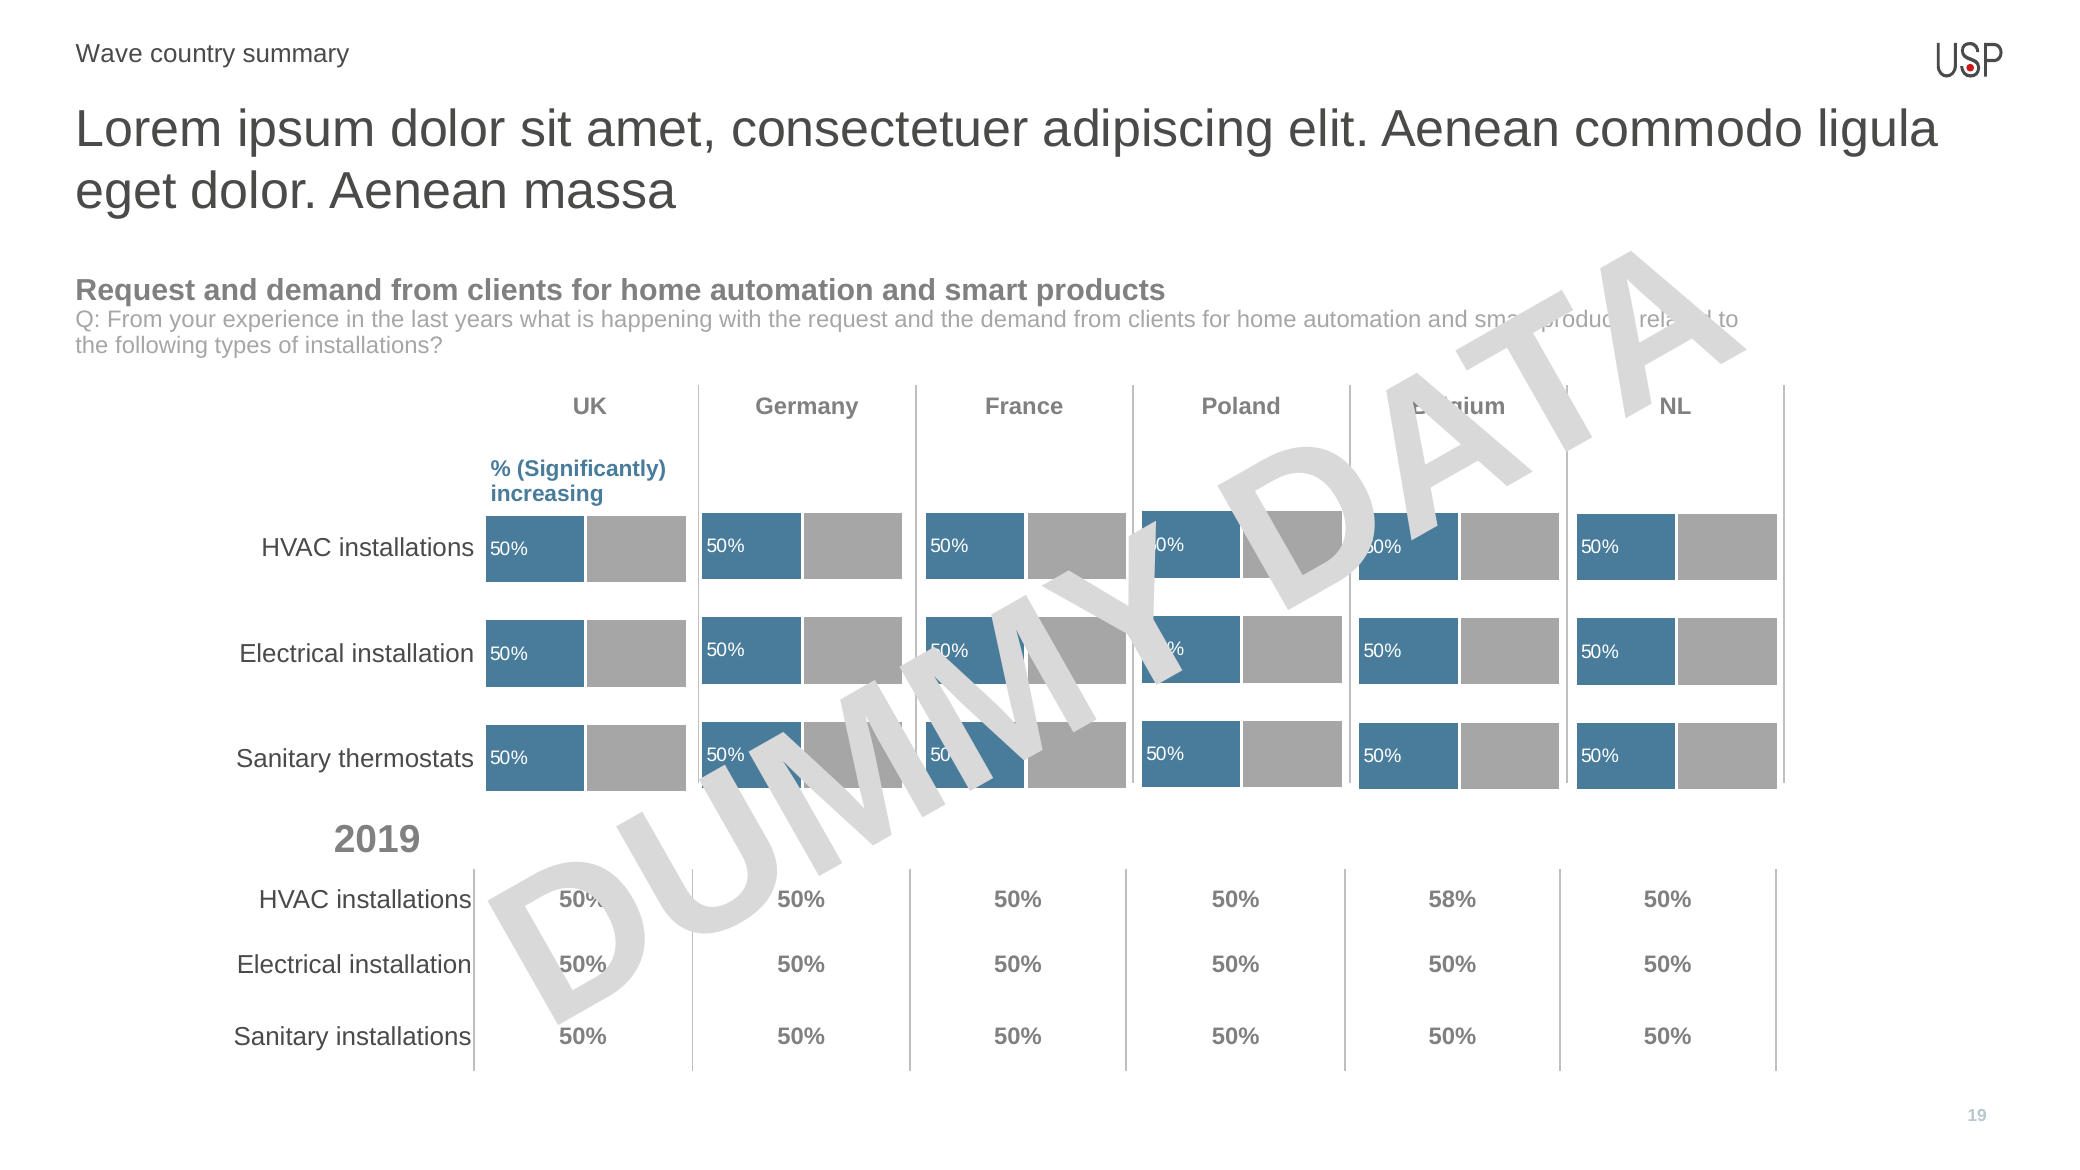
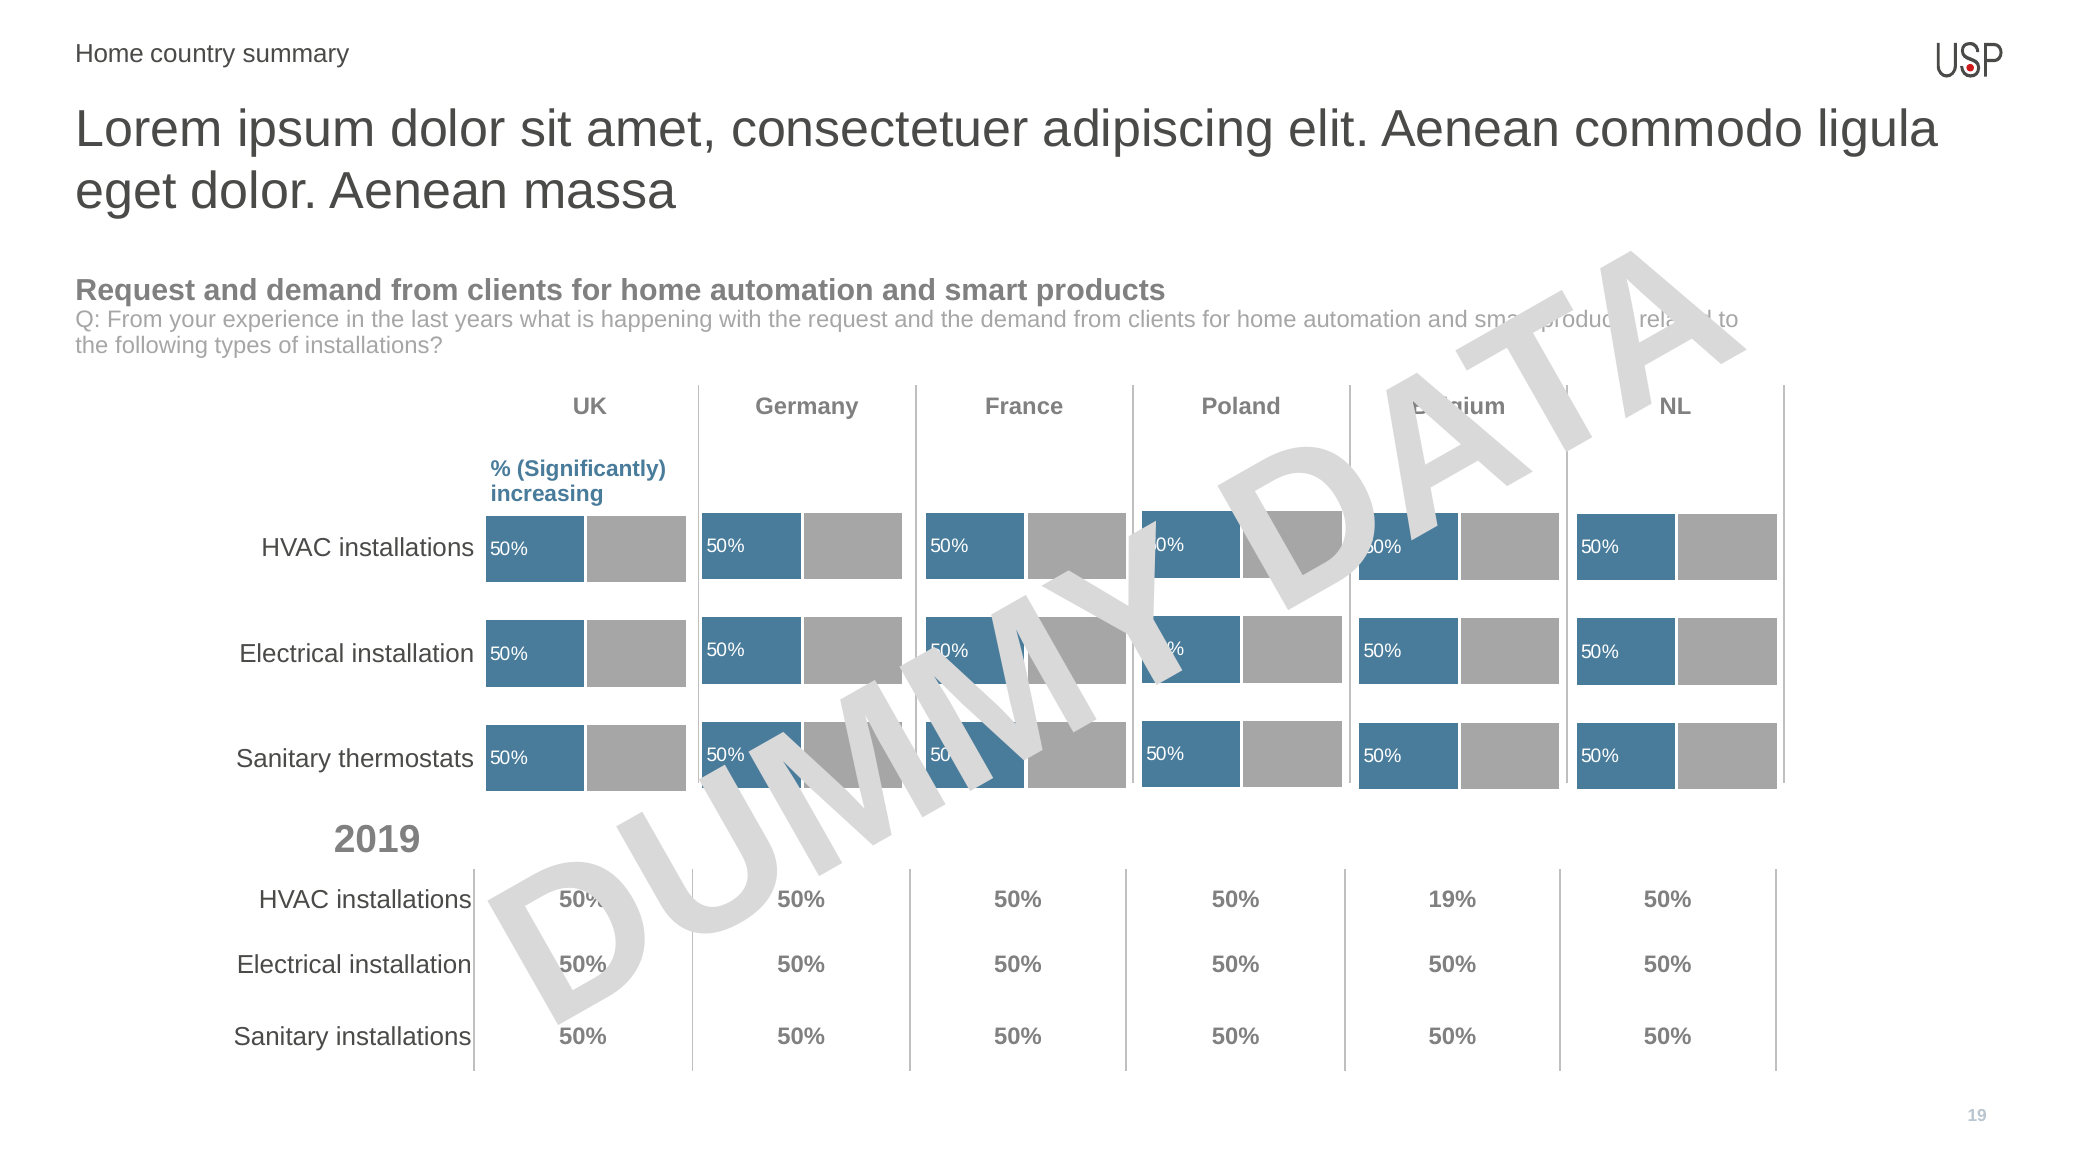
Wave at (109, 54): Wave -> Home
58%: 58% -> 19%
